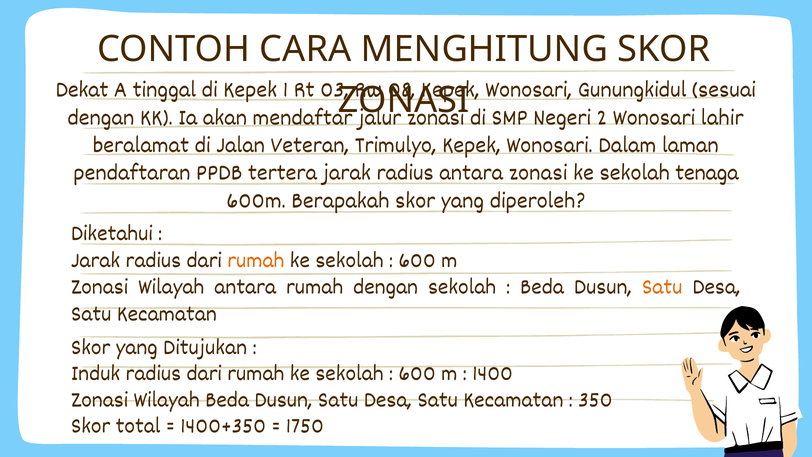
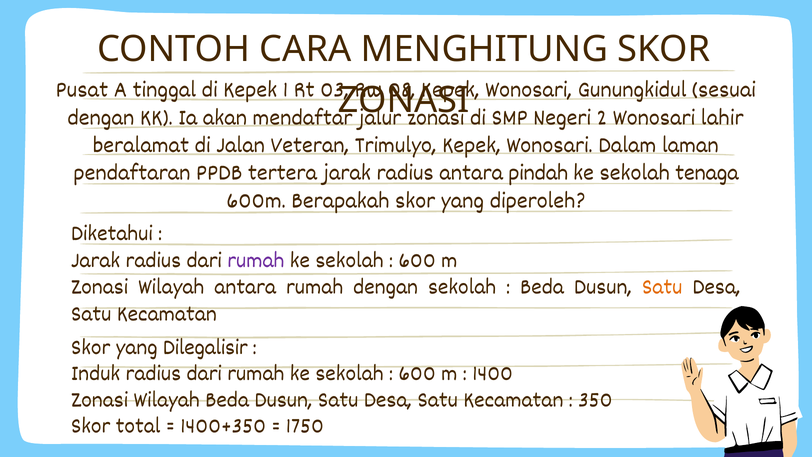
Dekat: Dekat -> Pusat
antara zonasi: zonasi -> pindah
rumah at (256, 259) colour: orange -> purple
Ditujukan: Ditujukan -> Dilegalisir
